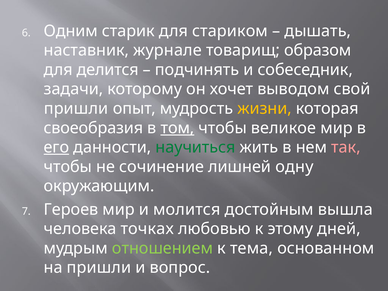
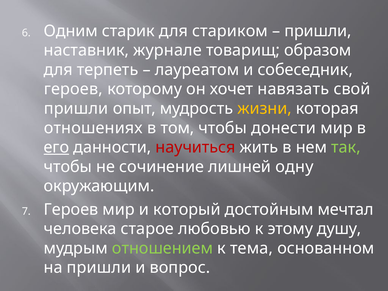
дышать at (318, 31): дышать -> пришли
делится: делится -> терпеть
подчинять: подчинять -> лауреатом
задачи at (73, 89): задачи -> героев
выводом: выводом -> навязать
своеобразия: своеобразия -> отношениях
том underline: present -> none
великое: великое -> донести
научиться colour: green -> red
так colour: pink -> light green
молится: молится -> который
вышла: вышла -> мечтал
точках: точках -> старое
дней: дней -> душу
